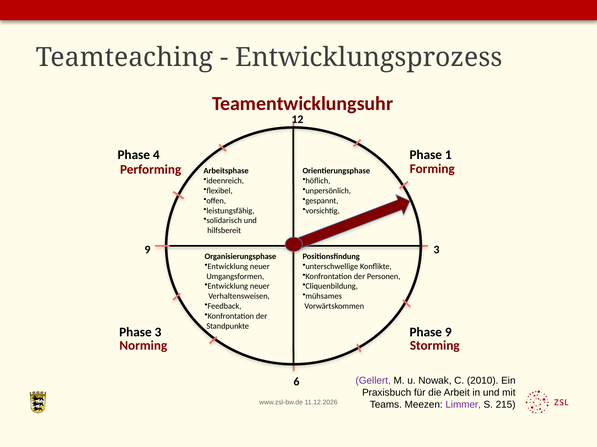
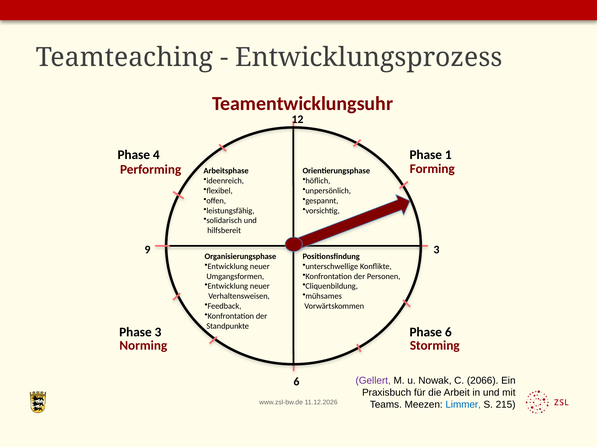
9 at (448, 333): 9 -> 6
2010: 2010 -> 2066
Limmer colour: purple -> blue
